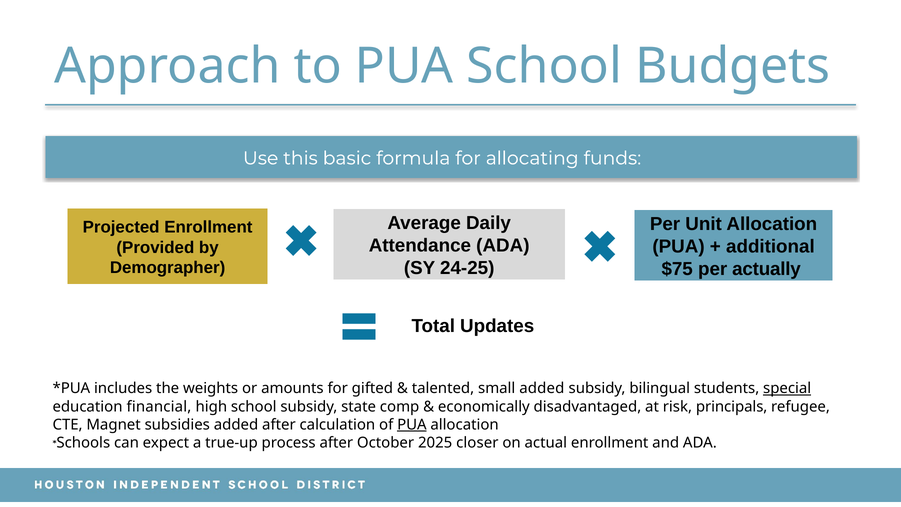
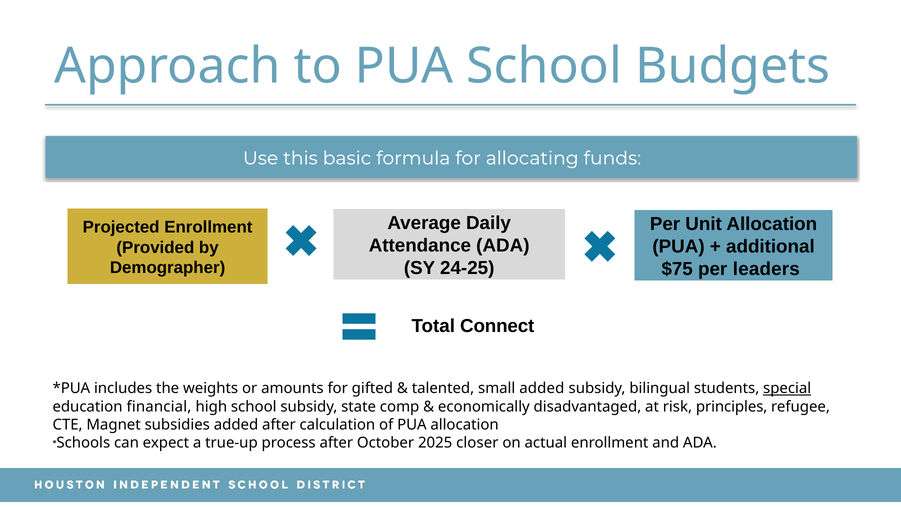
actually: actually -> leaders
Updates: Updates -> Connect
principals: principals -> principles
PUA at (412, 424) underline: present -> none
